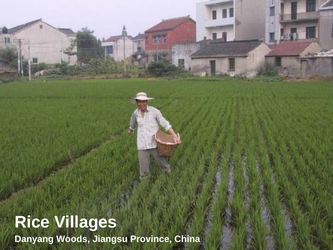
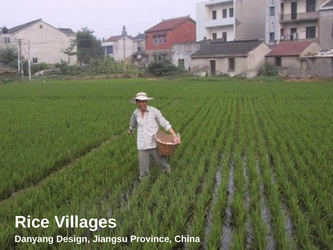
Woods: Woods -> Design
